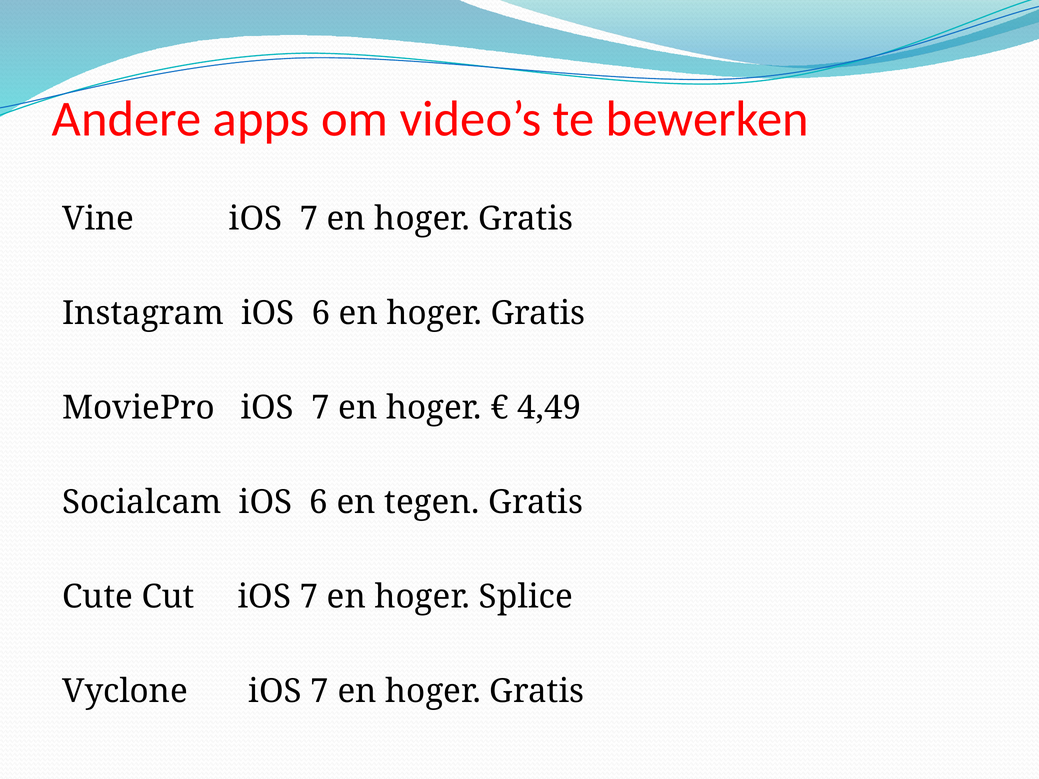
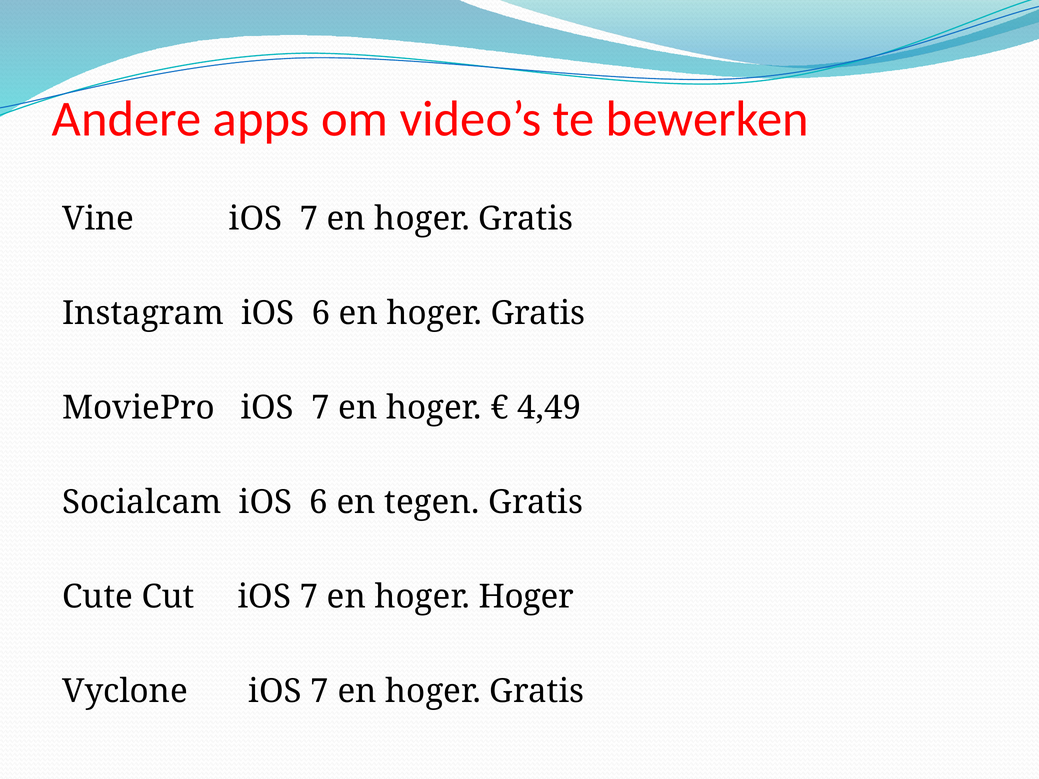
hoger Splice: Splice -> Hoger
